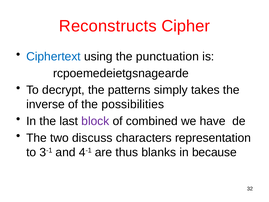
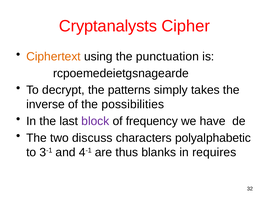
Reconstructs: Reconstructs -> Cryptanalysts
Ciphertext colour: blue -> orange
combined: combined -> frequency
representation: representation -> polyalphabetic
because: because -> requires
